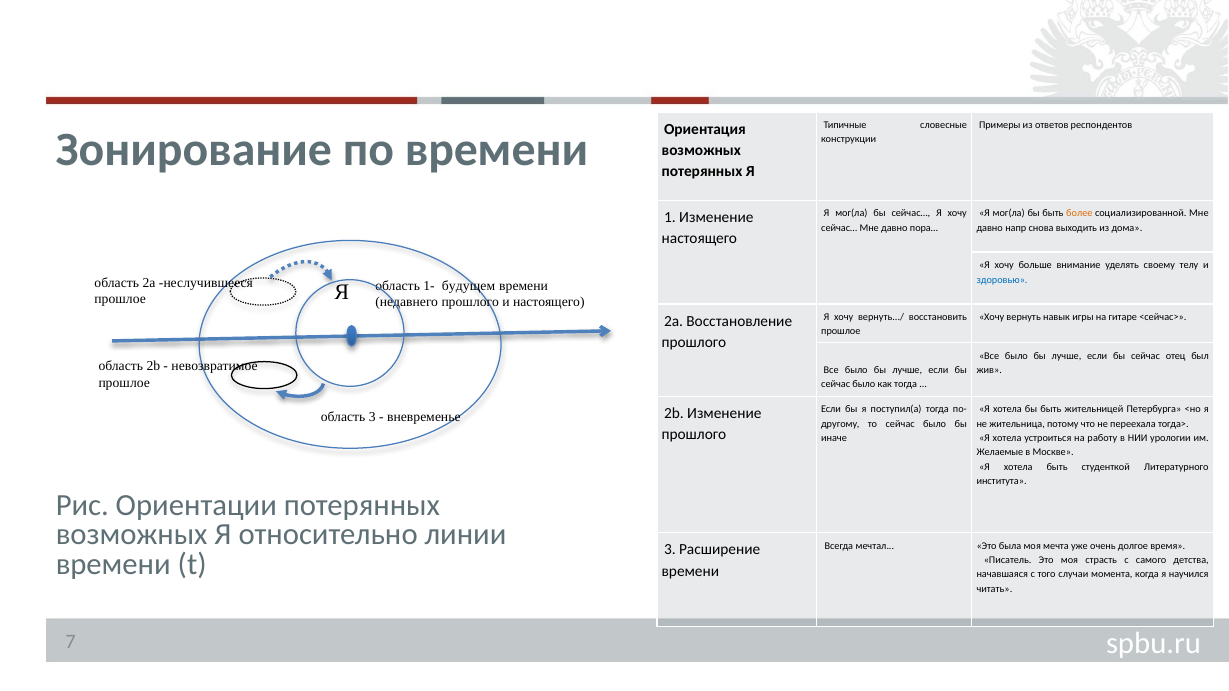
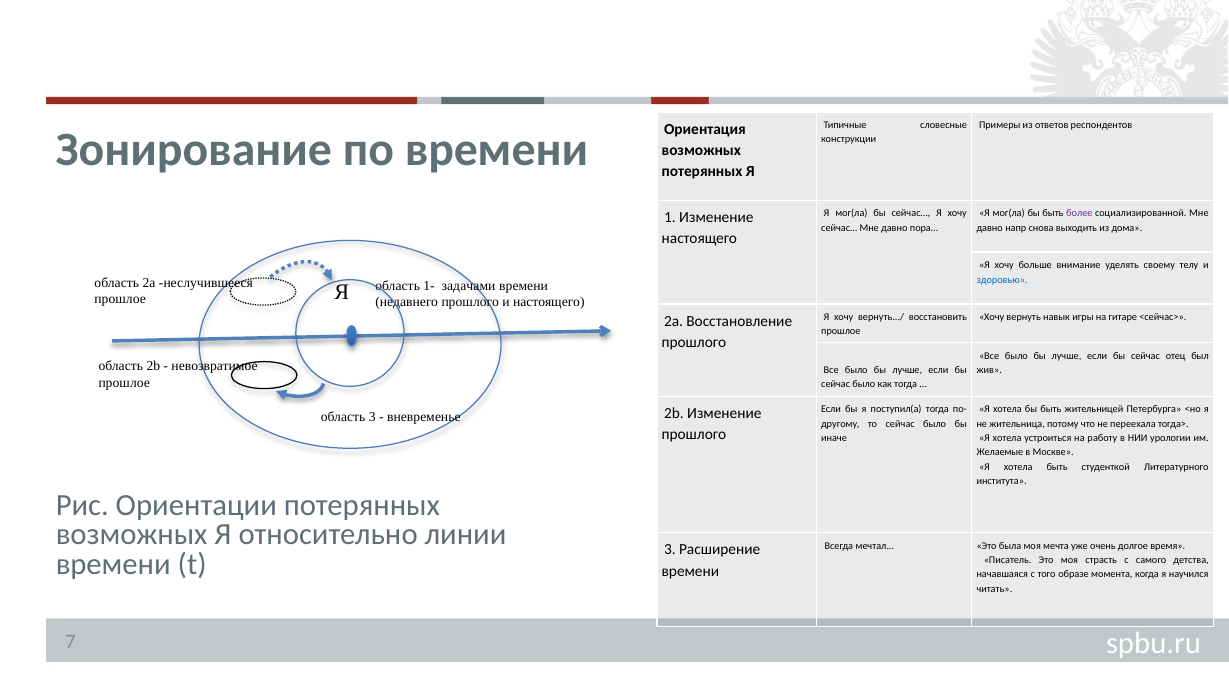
более colour: orange -> purple
будущем: будущем -> задачами
случаи: случаи -> образе
